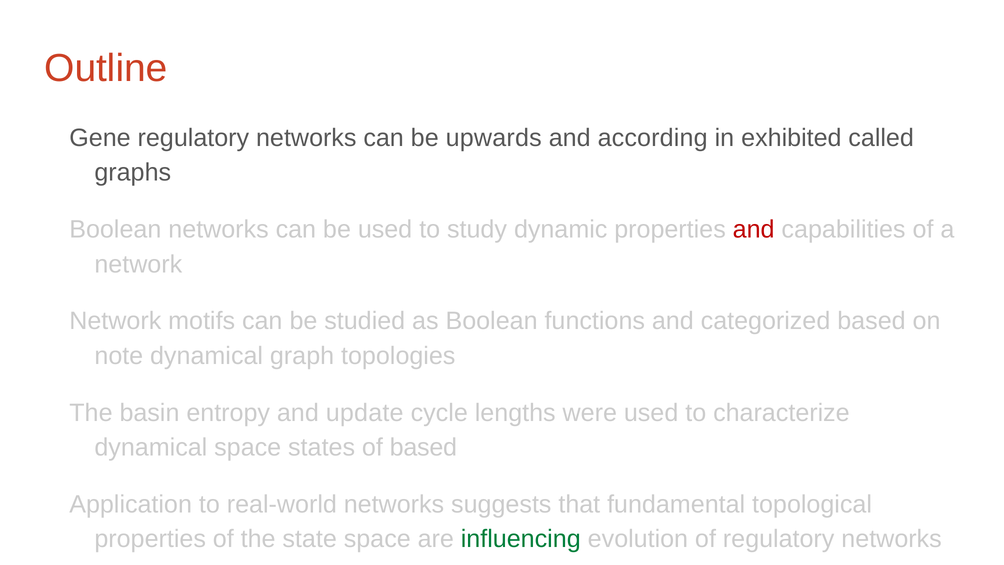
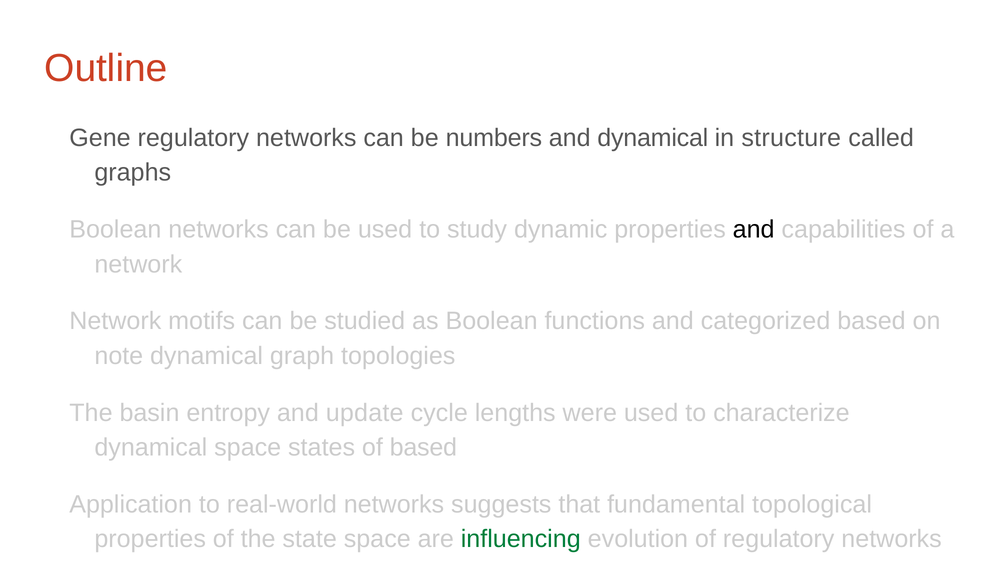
upwards: upwards -> numbers
and according: according -> dynamical
exhibited: exhibited -> structure
and at (754, 230) colour: red -> black
